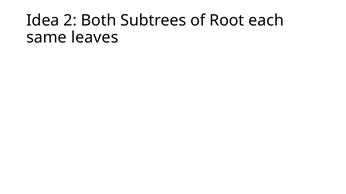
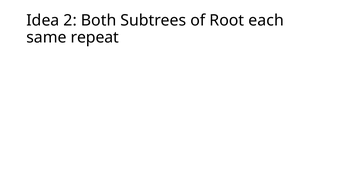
leaves: leaves -> repeat
